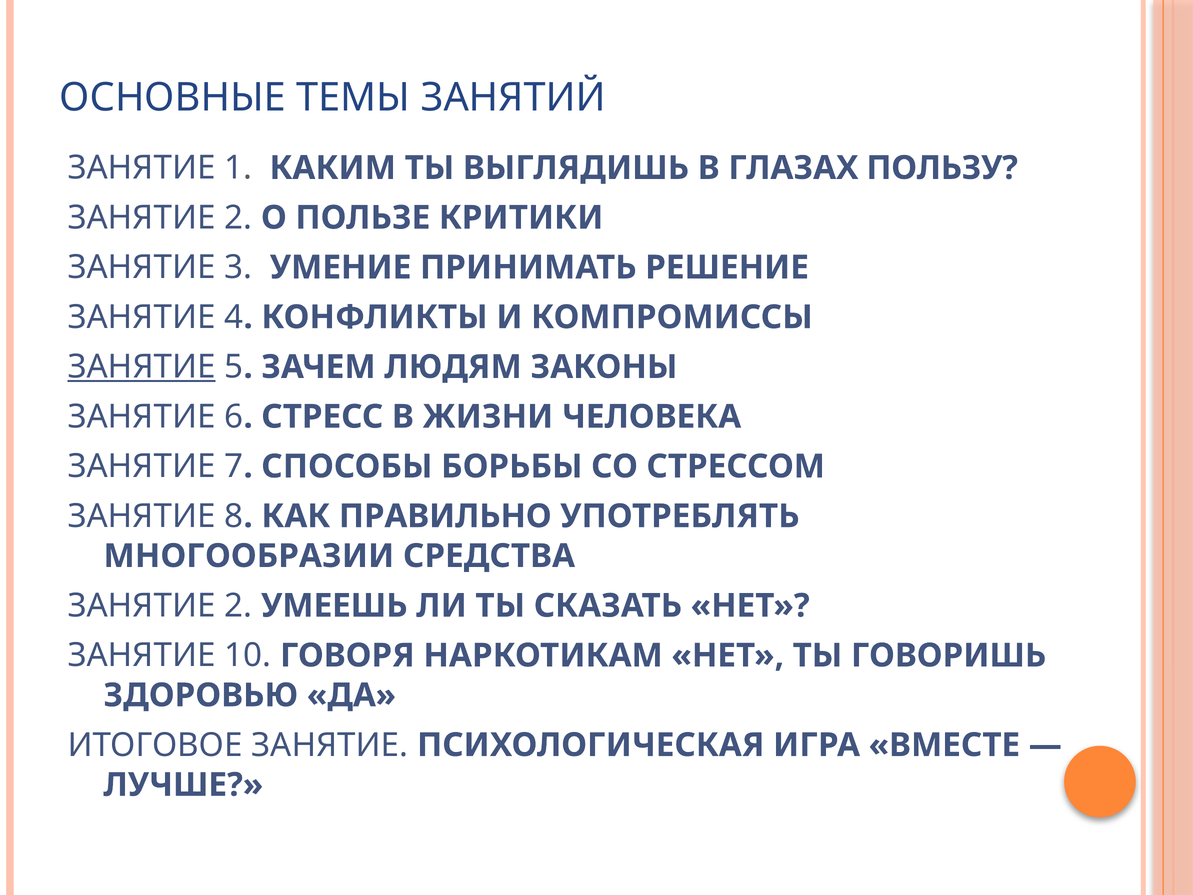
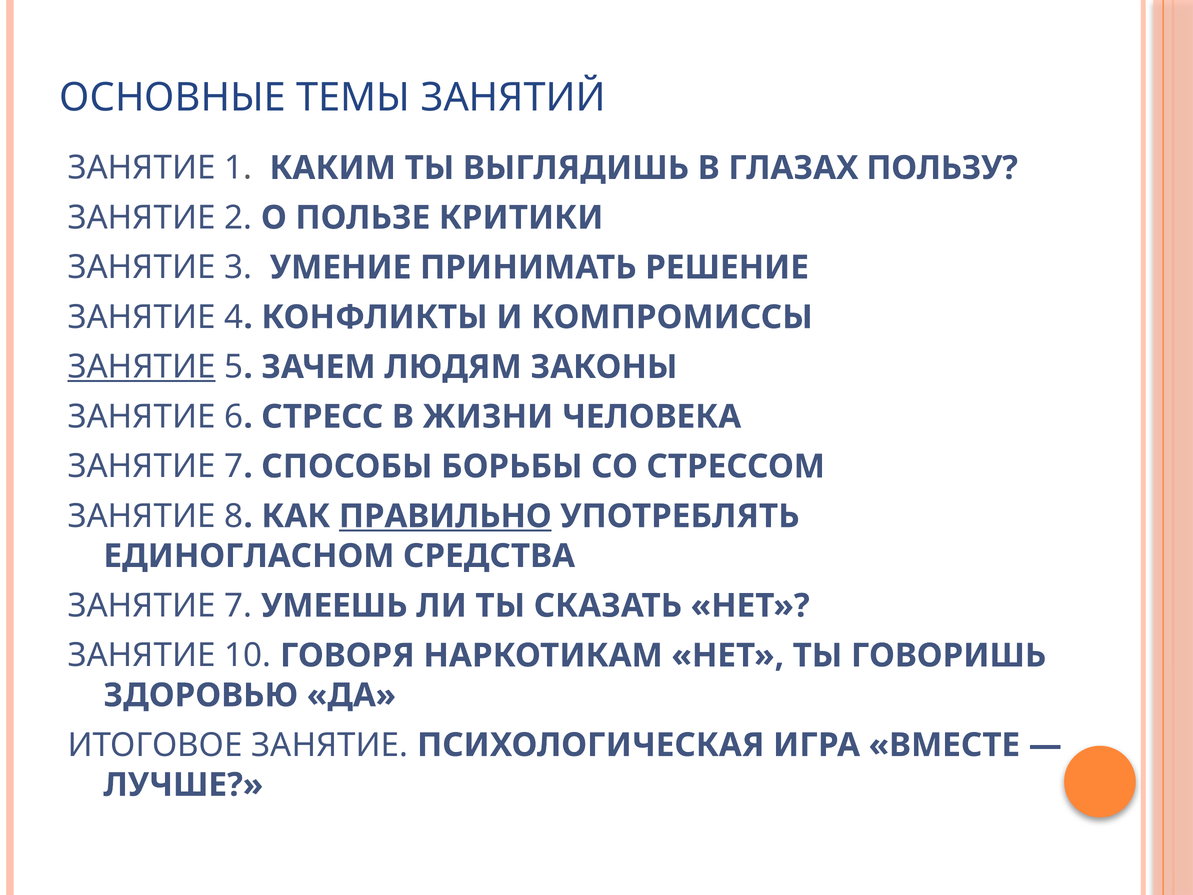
ПРАВИЛЬНО underline: none -> present
МНОГООБРАЗИИ: МНОГООБРАЗИИ -> ЕДИНОГЛАСНОМ
2 at (238, 606): 2 -> 7
